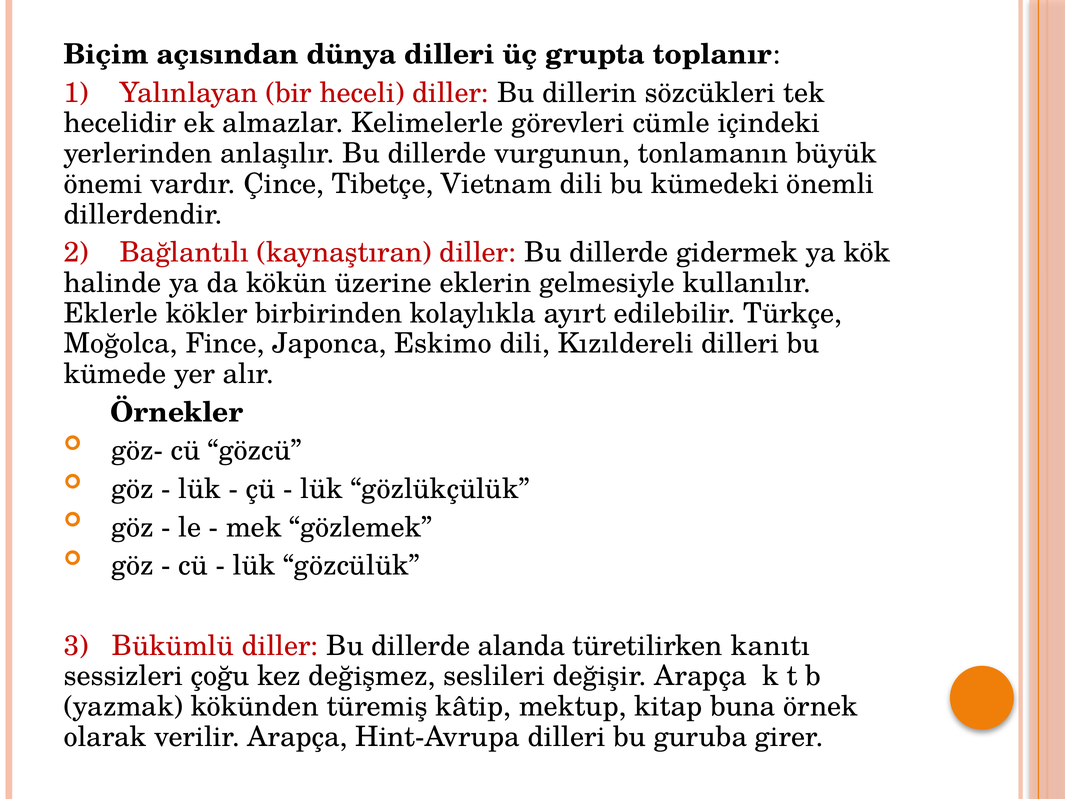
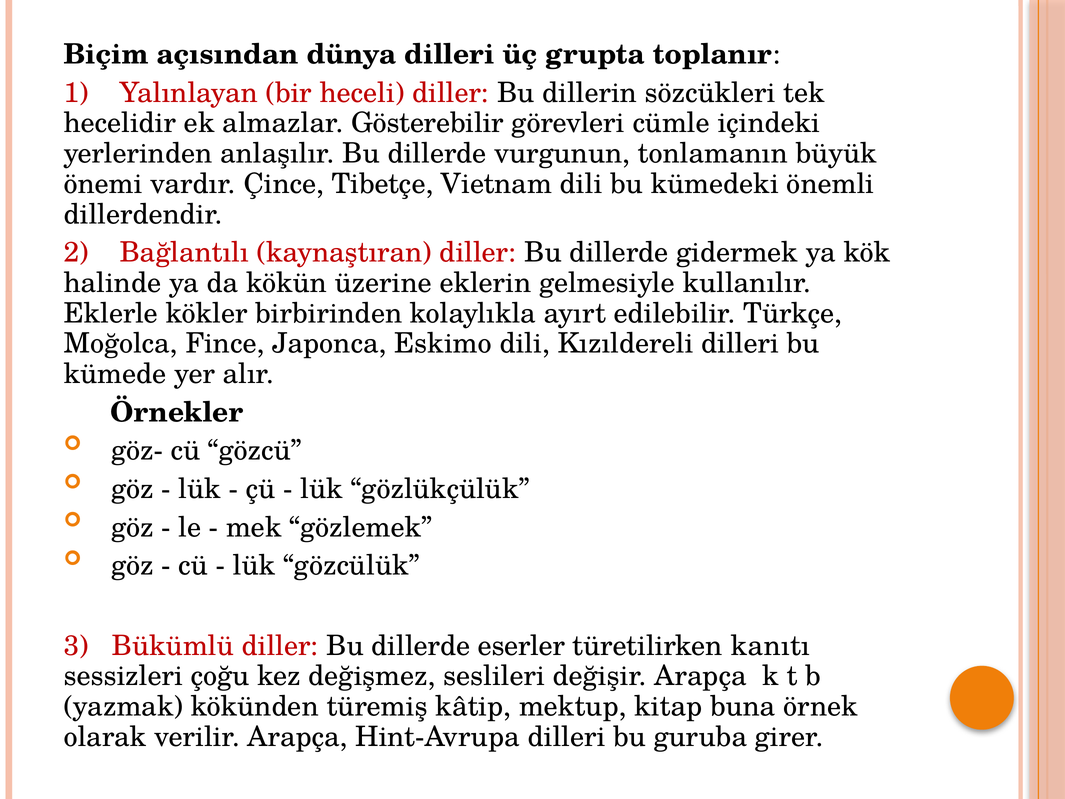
Kelimelerle: Kelimelerle -> Gösterebilir
alanda: alanda -> eserler
